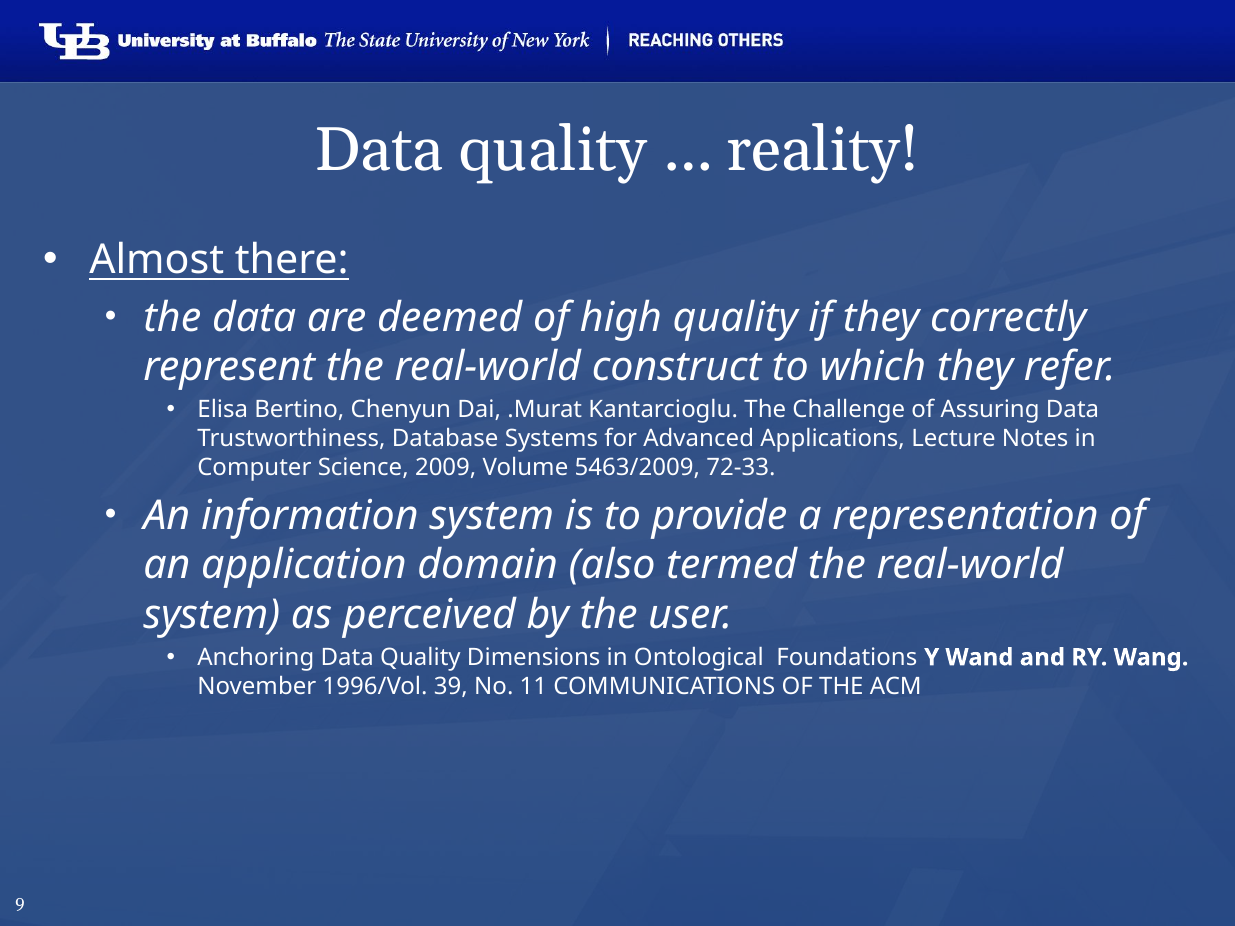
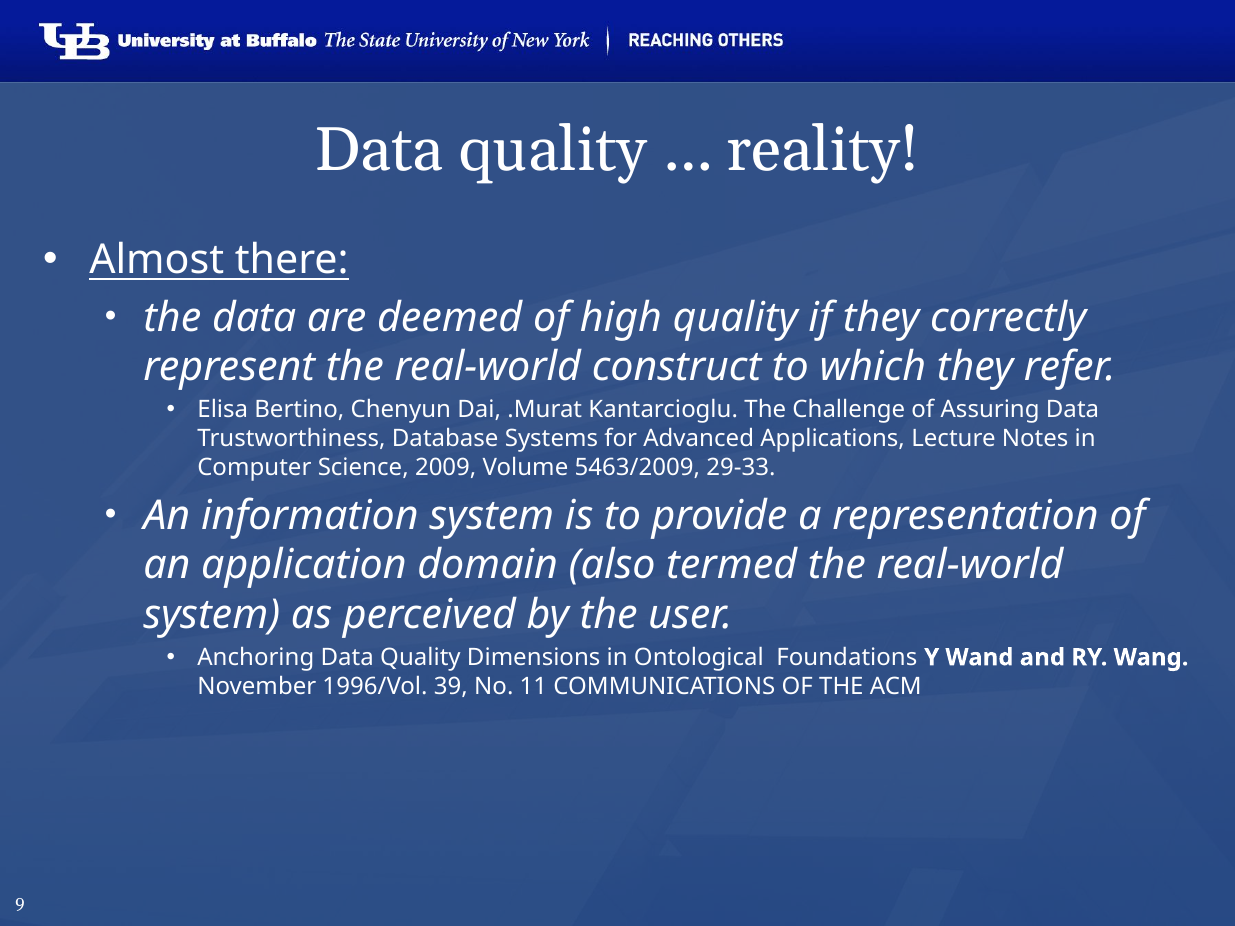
72-33: 72-33 -> 29-33
